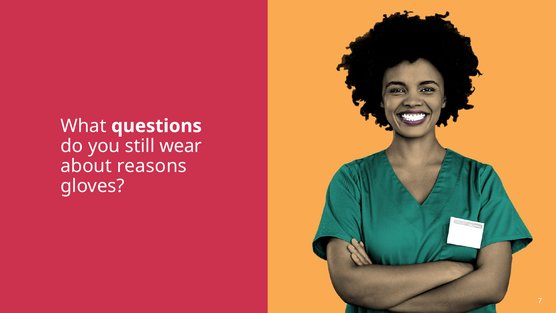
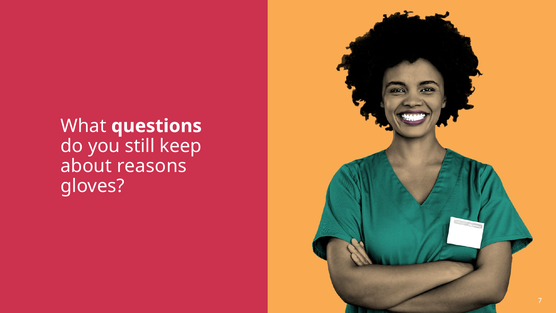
wear: wear -> keep
